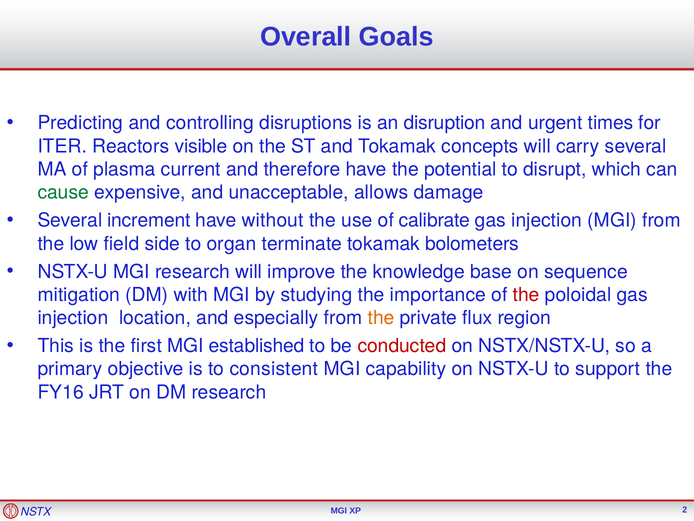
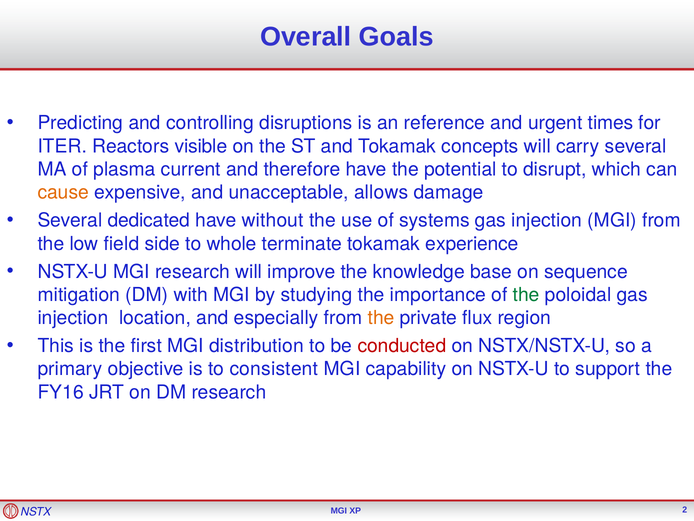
disruption: disruption -> reference
cause colour: green -> orange
increment: increment -> dedicated
calibrate: calibrate -> systems
organ: organ -> whole
bolometers: bolometers -> experience
the at (526, 295) colour: red -> green
established: established -> distribution
